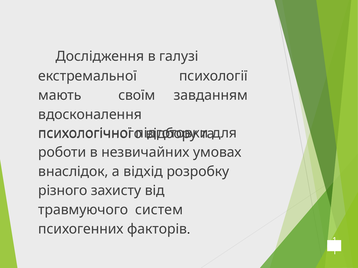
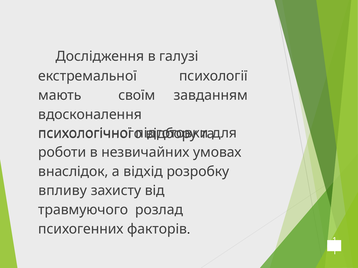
різного: різного -> впливу
систем: систем -> розлад
